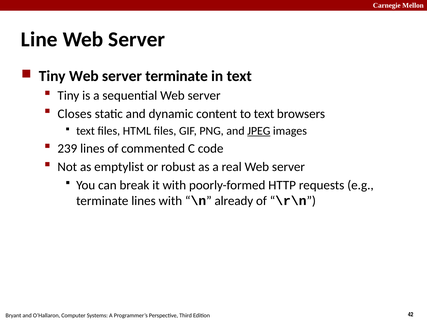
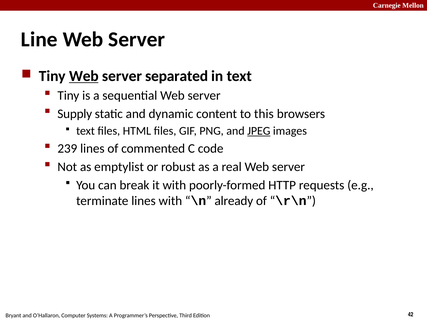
Web at (84, 76) underline: none -> present
server terminate: terminate -> separated
Closes: Closes -> Supply
to text: text -> this
